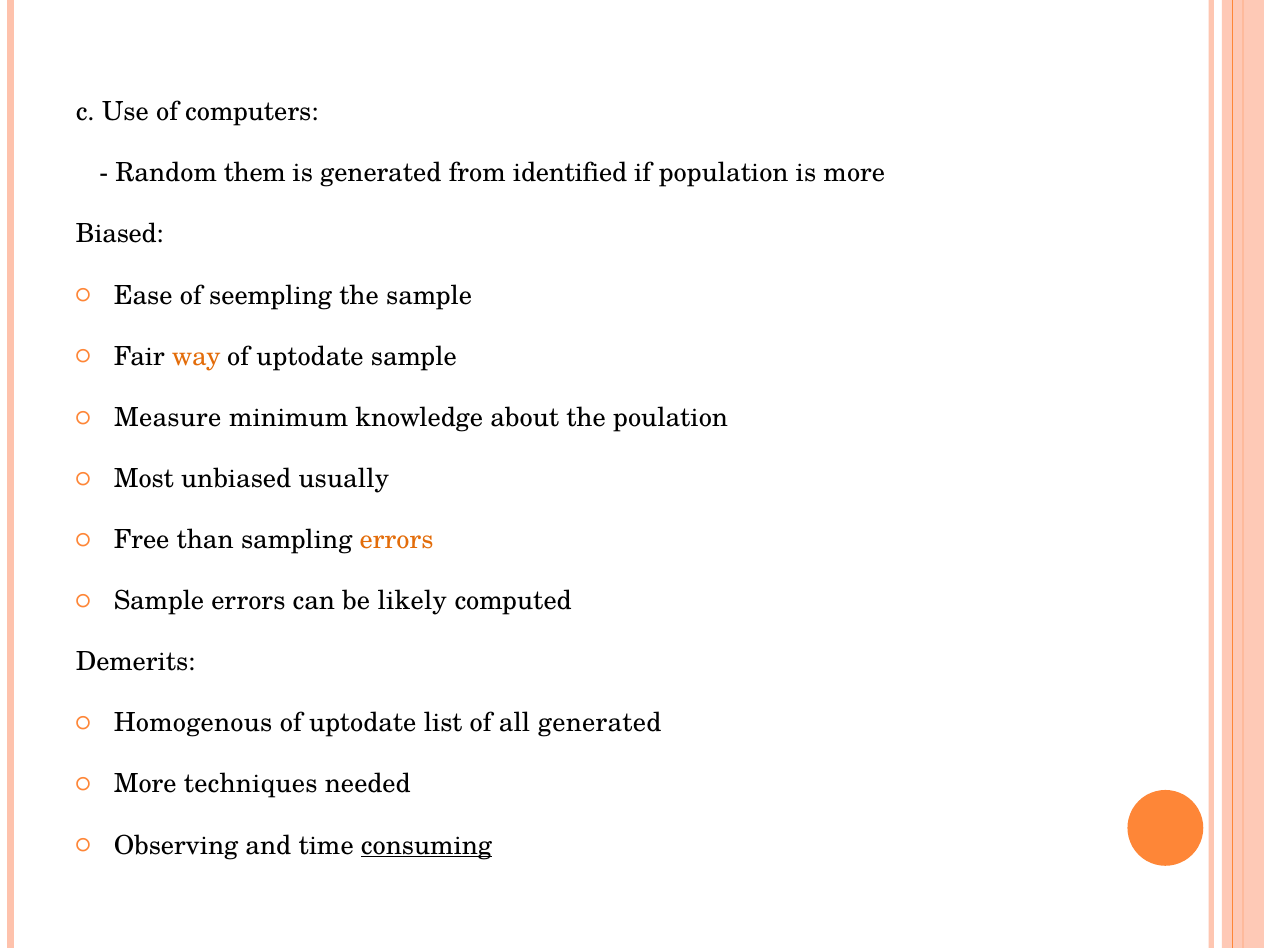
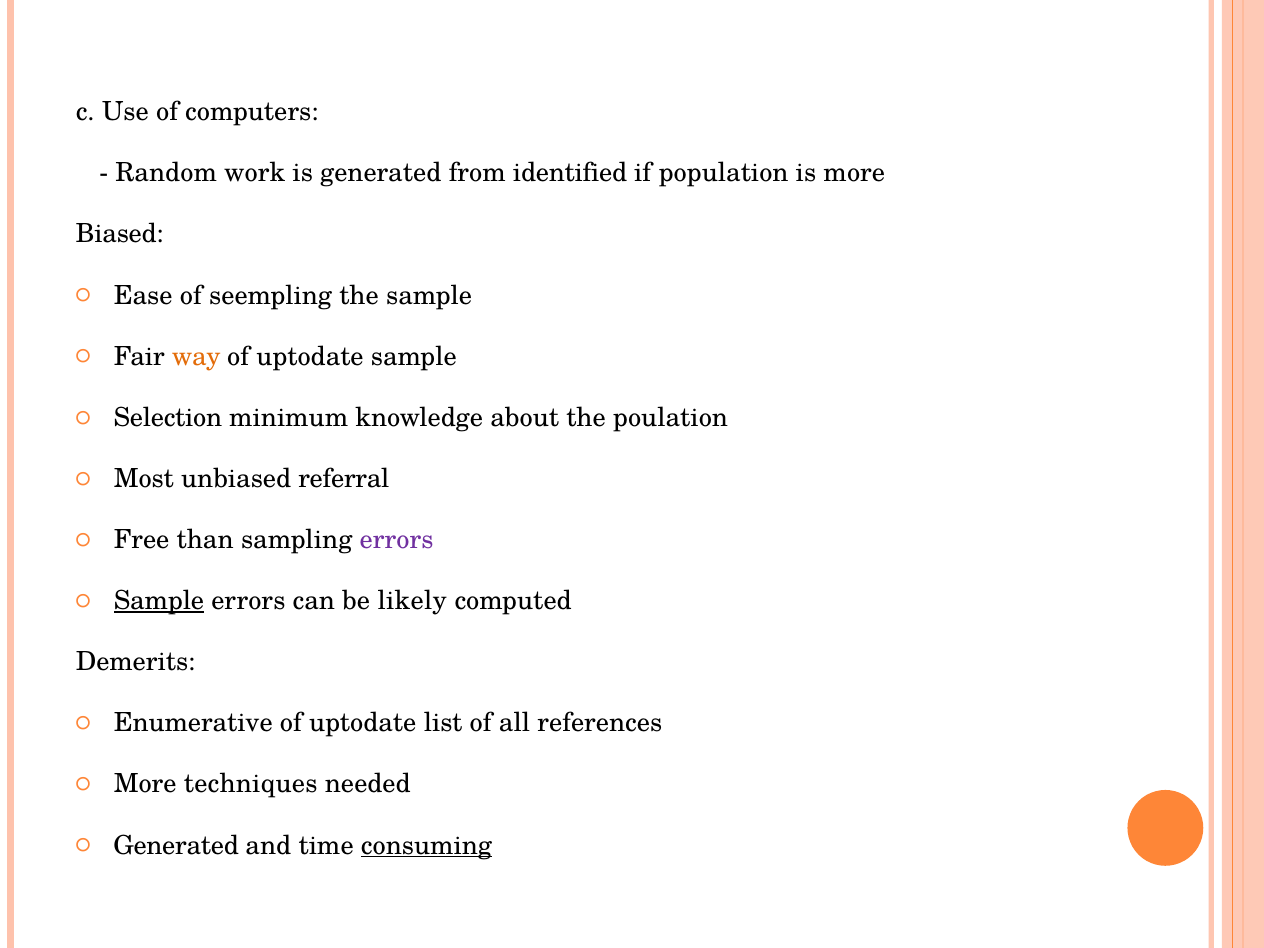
them: them -> work
Measure: Measure -> Selection
usually: usually -> referral
errors at (397, 540) colour: orange -> purple
Sample at (159, 601) underline: none -> present
Homogenous: Homogenous -> Enumerative
all generated: generated -> references
Observing at (176, 845): Observing -> Generated
